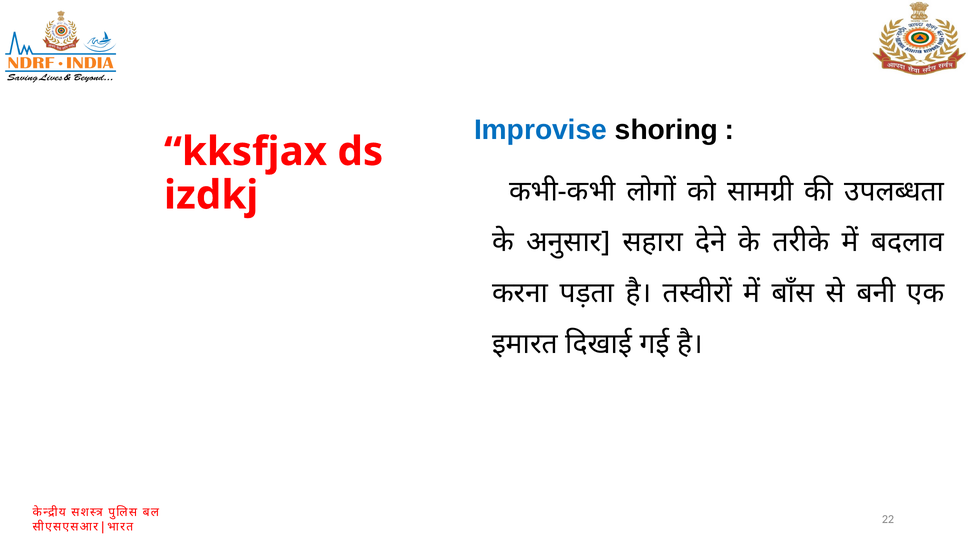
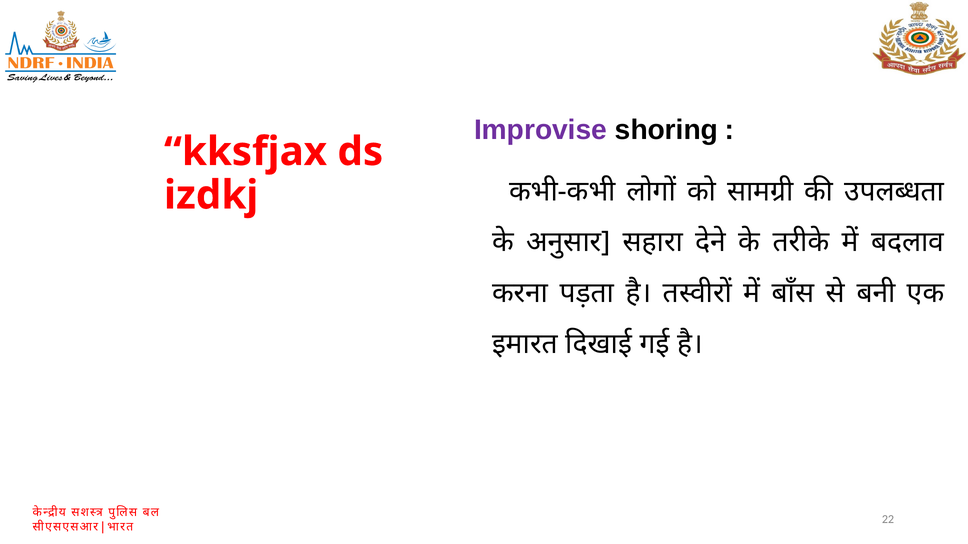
Improvise colour: blue -> purple
